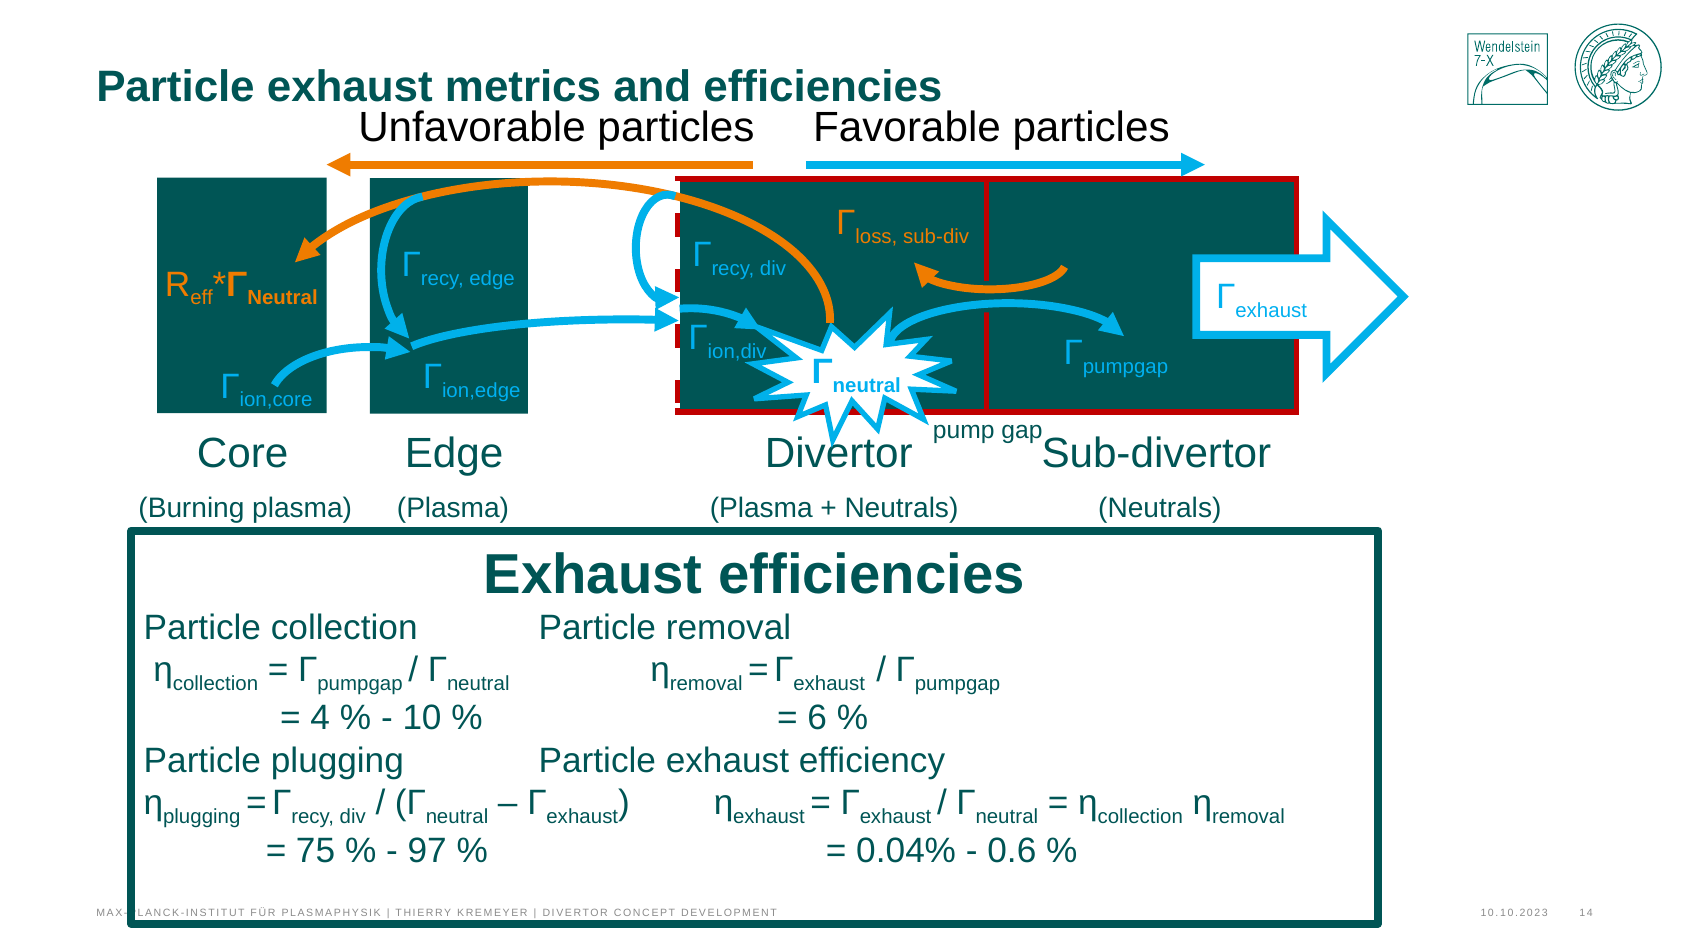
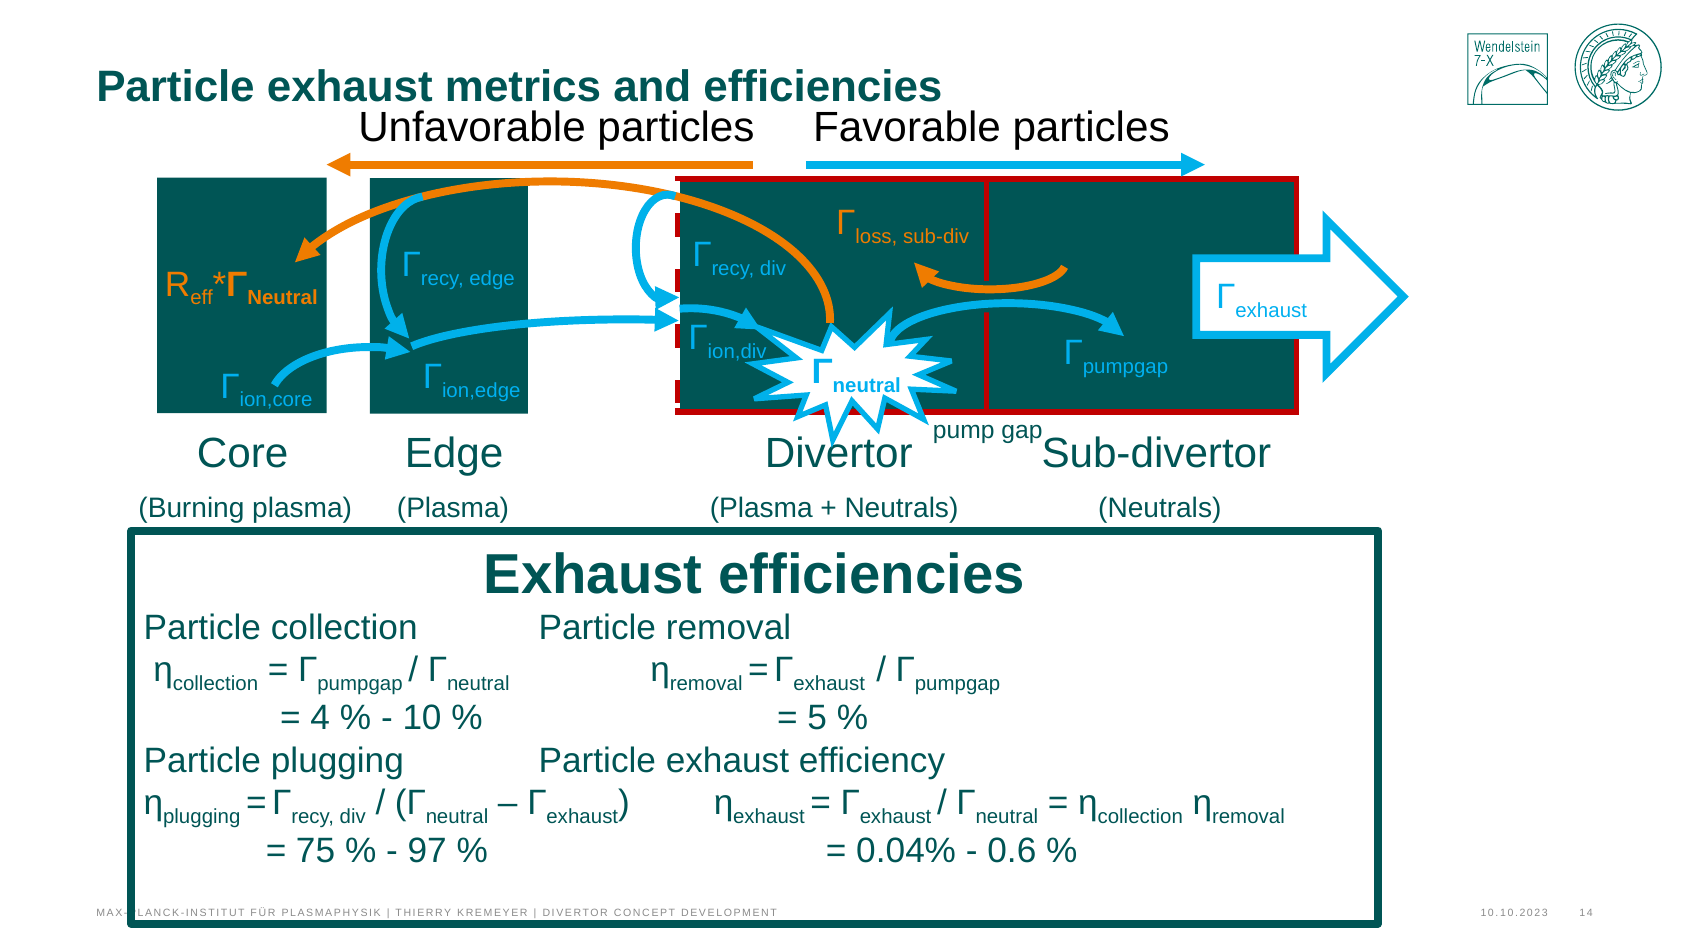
6: 6 -> 5
